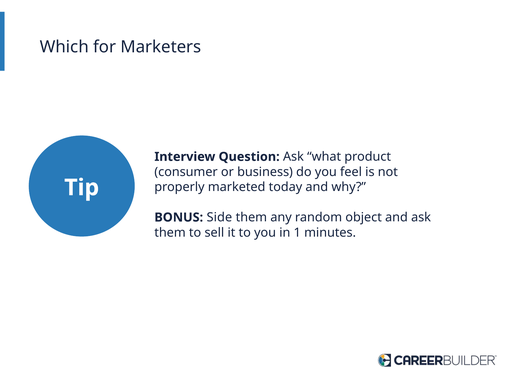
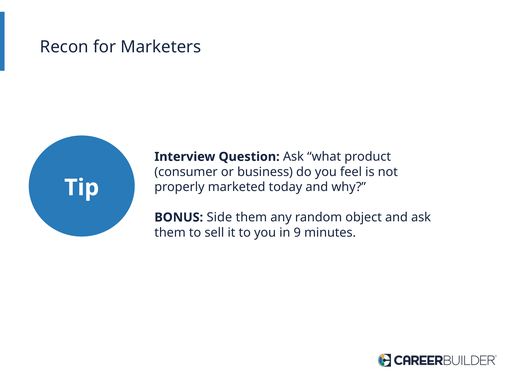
Which: Which -> Recon
1: 1 -> 9
